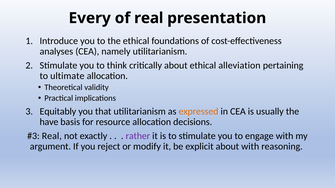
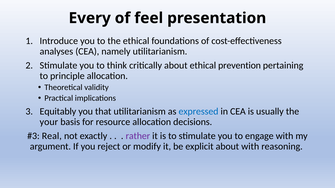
of real: real -> feel
alleviation: alleviation -> prevention
ultimate: ultimate -> principle
expressed colour: orange -> blue
have: have -> your
